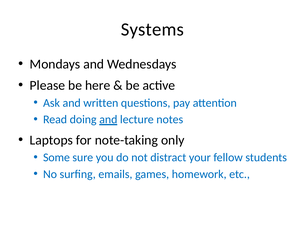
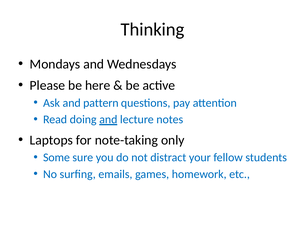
Systems: Systems -> Thinking
written: written -> pattern
